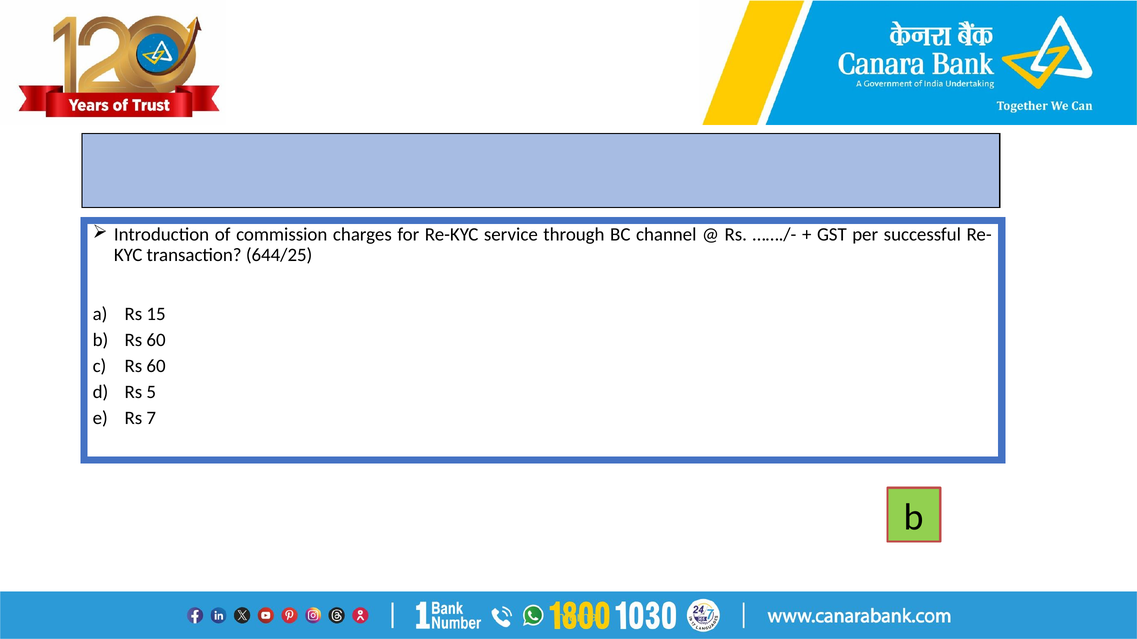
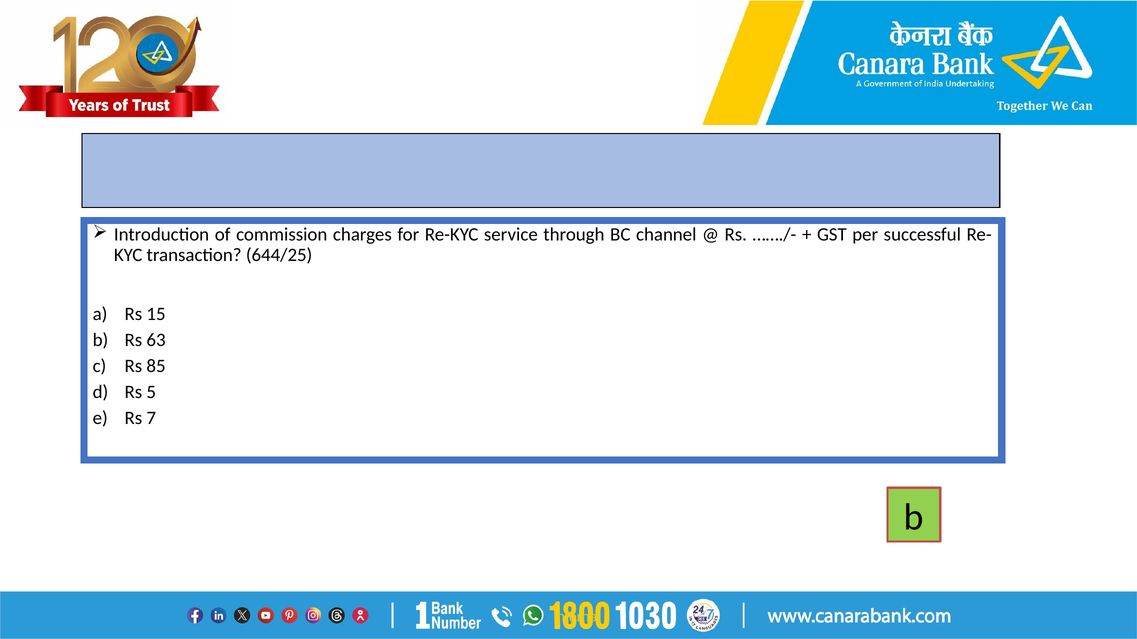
b Rs 60: 60 -> 63
60 at (156, 366): 60 -> 85
